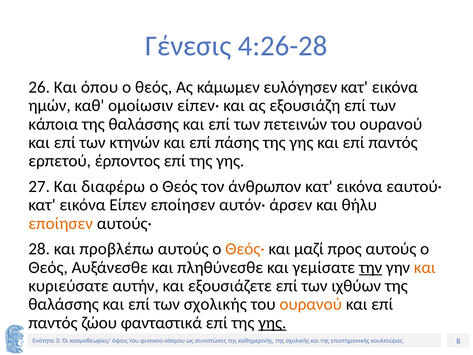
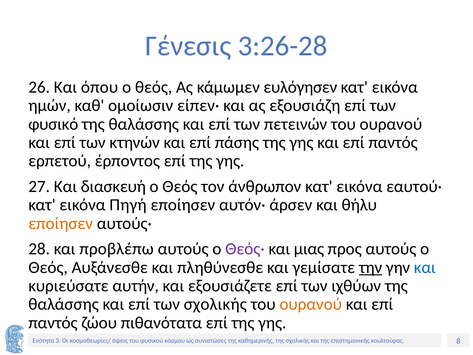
4:26-28: 4:26-28 -> 3:26-28
κάποια: κάποια -> φυσικό
διαφέρω: διαφέρω -> διασκευή
Είπεν: Είπεν -> Πηγή
Θεός· colour: orange -> purple
μαζί: μαζί -> μιας
και at (425, 267) colour: orange -> blue
φανταστικά: φανταστικά -> πιθανότατα
γης at (272, 323) underline: present -> none
